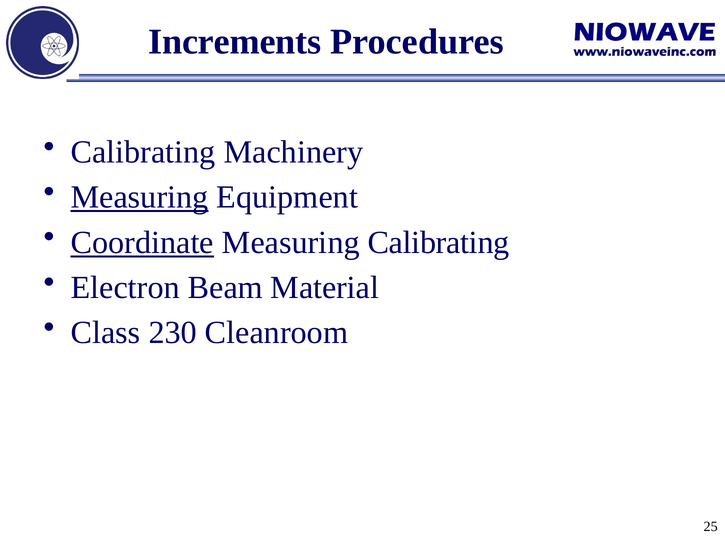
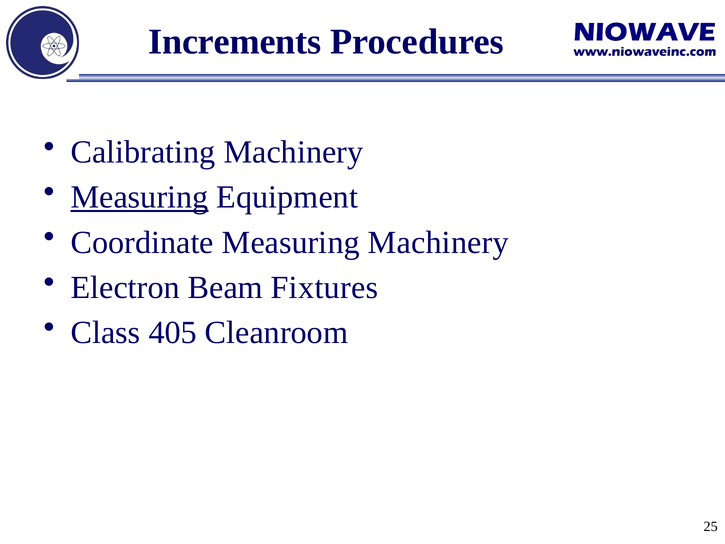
Coordinate underline: present -> none
Measuring Calibrating: Calibrating -> Machinery
Material: Material -> Fixtures
230: 230 -> 405
